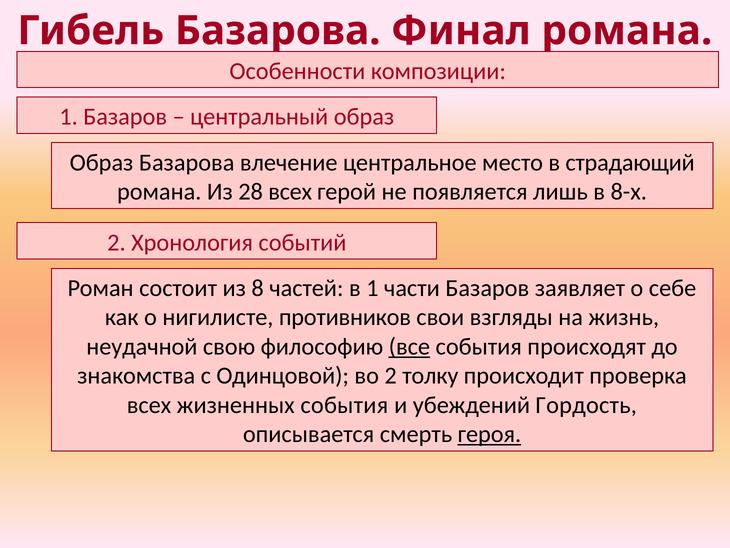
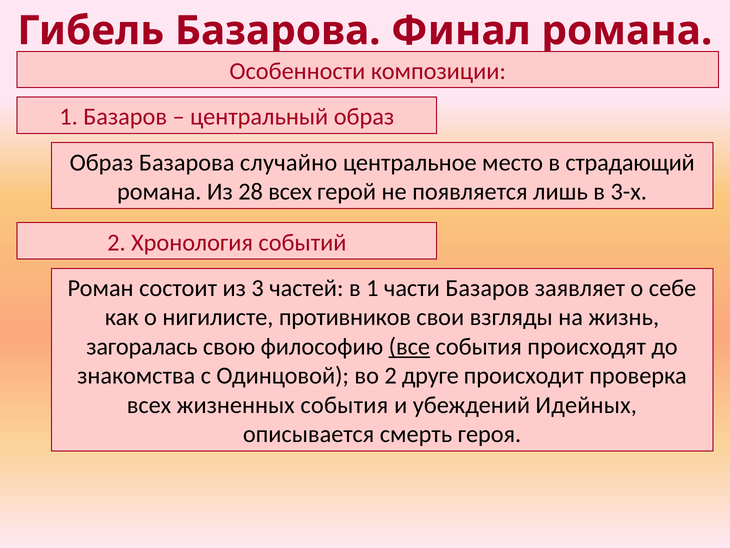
влечение: влечение -> случайно
8-х: 8-х -> 3-х
8: 8 -> 3
неудачной: неудачной -> загоралась
толку: толку -> друге
Гордость: Гордость -> Идейных
героя underline: present -> none
